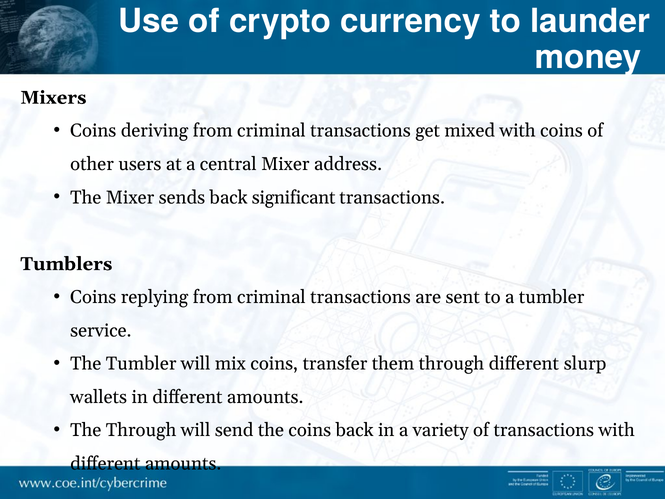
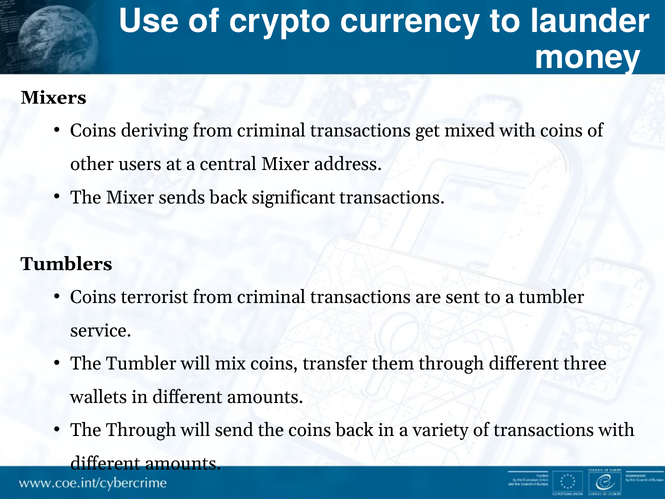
replying: replying -> terrorist
slurp: slurp -> three
